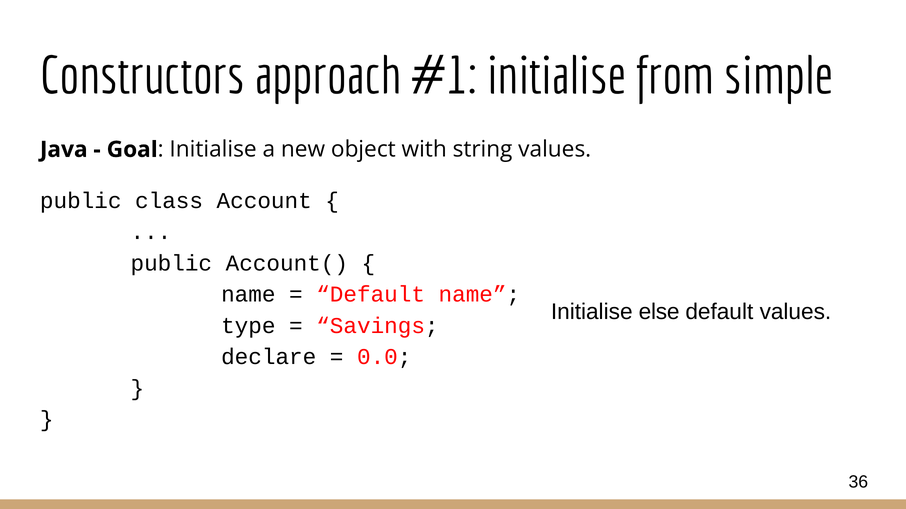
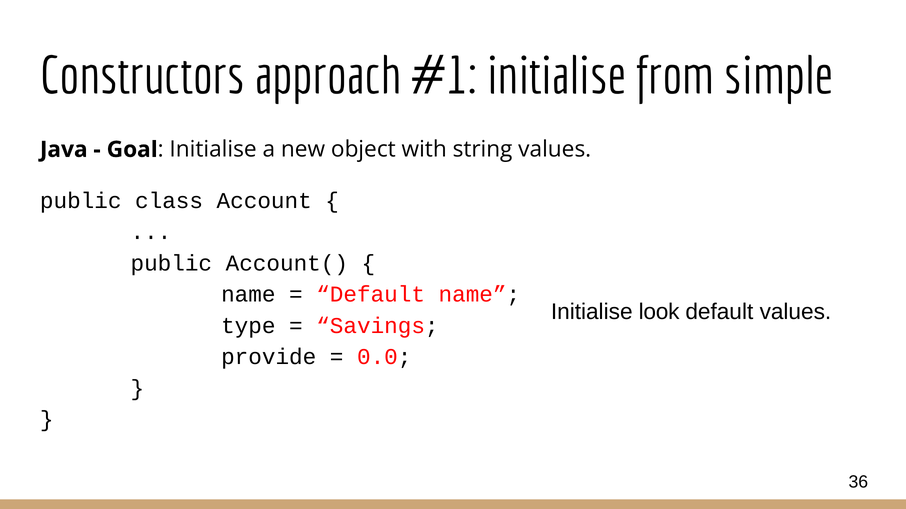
else: else -> look
declare: declare -> provide
